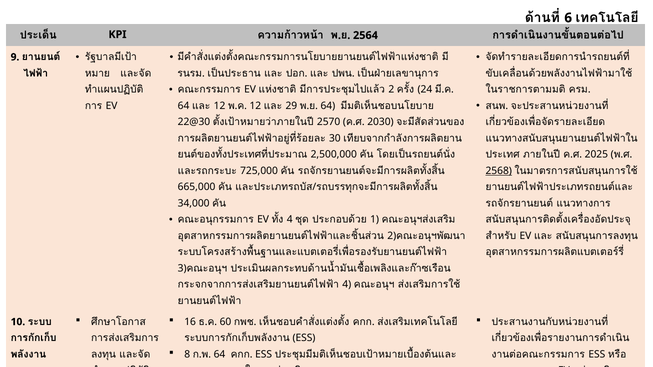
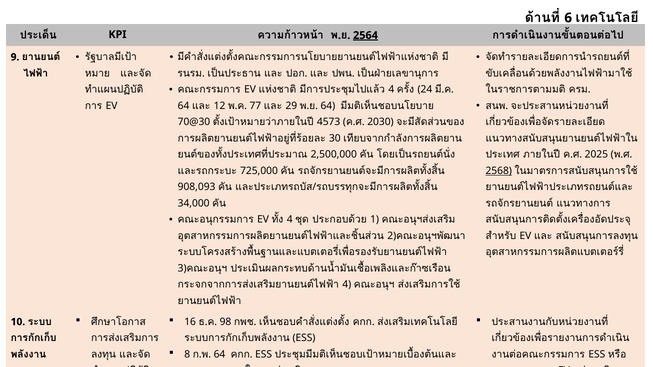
2564 underline: none -> present
2 at (391, 90): 2 -> 4
12 at (255, 106): 12 -> 77
22@30: 22@30 -> 70@30
2570: 2570 -> 4573
665,000: 665,000 -> 908,093
60: 60 -> 98
